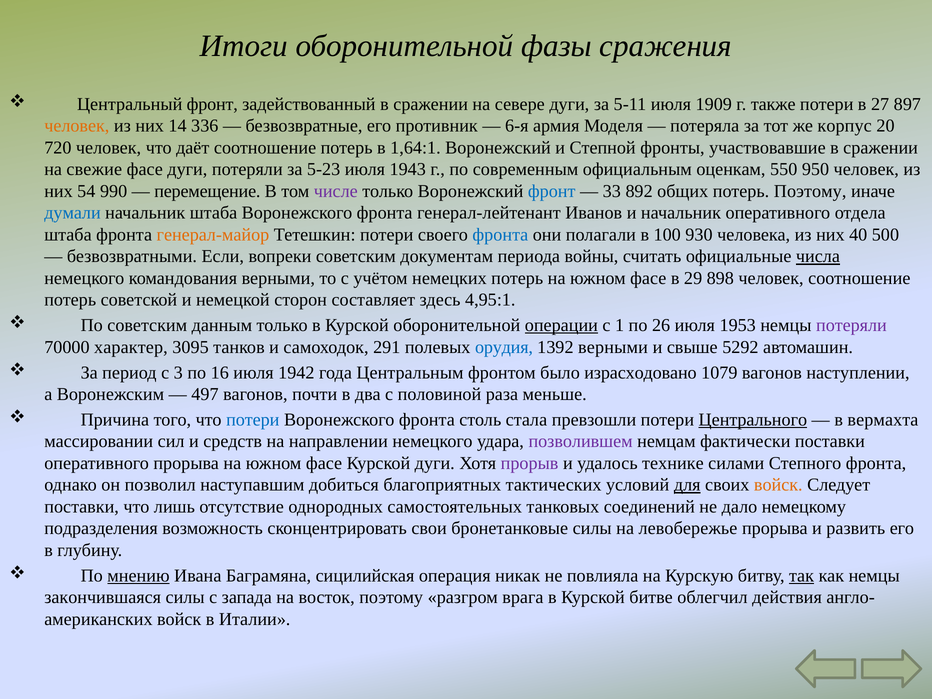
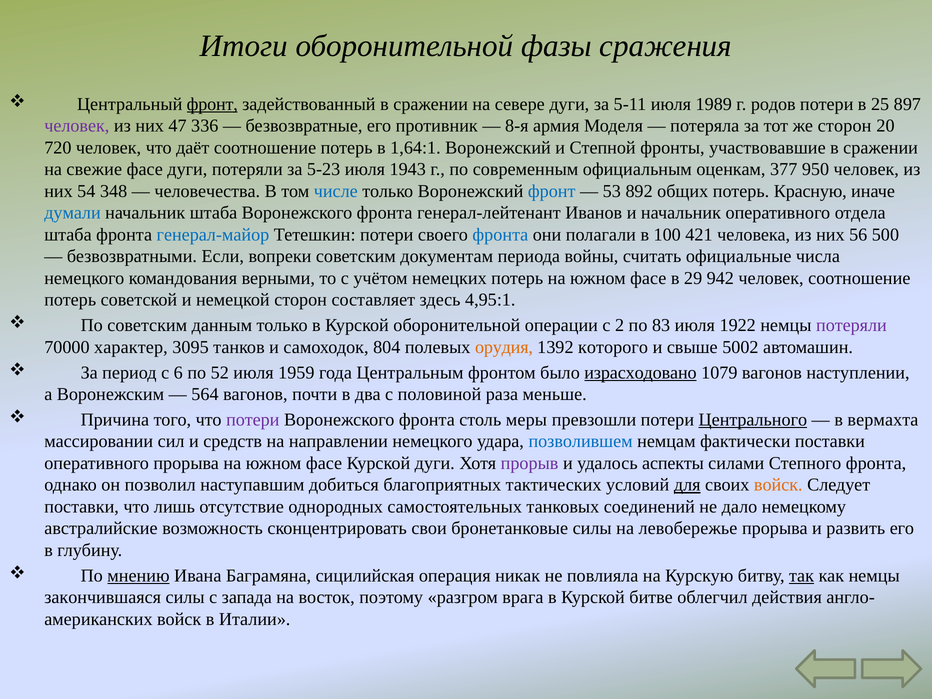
фронт at (212, 104) underline: none -> present
1909: 1909 -> 1989
также: также -> родов
27: 27 -> 25
человек at (77, 126) colour: orange -> purple
14: 14 -> 47
6-я: 6-я -> 8-я
же корпус: корпус -> сторон
550: 550 -> 377
990: 990 -> 348
перемещение: перемещение -> человечества
числе colour: purple -> blue
33: 33 -> 53
потерь Поэтому: Поэтому -> Красную
генерал-майор colour: orange -> blue
930: 930 -> 421
40: 40 -> 56
числа underline: present -> none
898: 898 -> 942
операции underline: present -> none
1: 1 -> 2
26: 26 -> 83
1953: 1953 -> 1922
291: 291 -> 804
орудия colour: blue -> orange
1392 верными: верными -> которого
5292: 5292 -> 5002
3: 3 -> 6
16: 16 -> 52
1942: 1942 -> 1959
израсходовано underline: none -> present
497: 497 -> 564
потери at (253, 420) colour: blue -> purple
стала: стала -> меры
позволившем colour: purple -> blue
технике: технике -> аспекты
подразделения: подразделения -> австралийские
